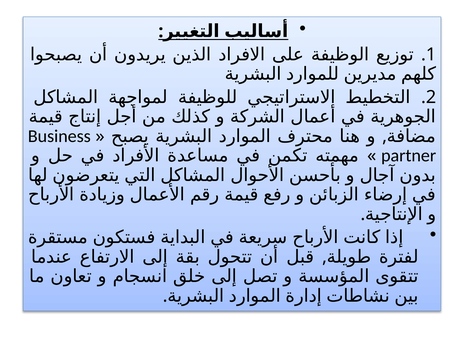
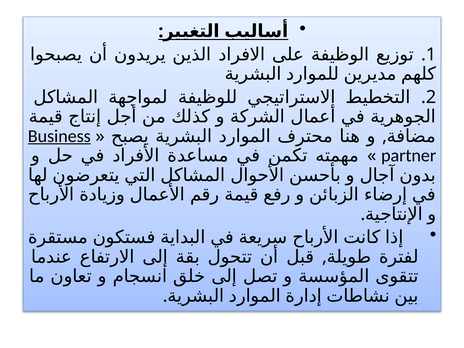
Business underline: none -> present
